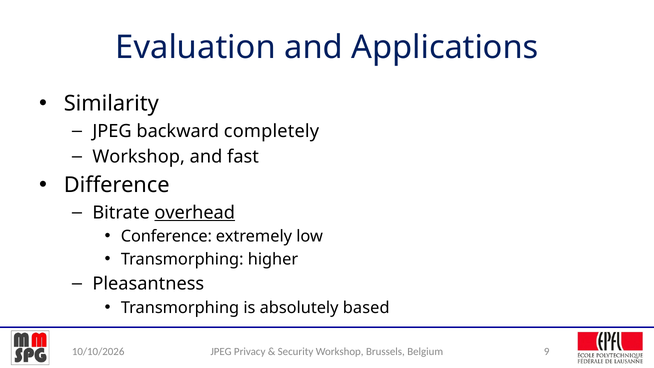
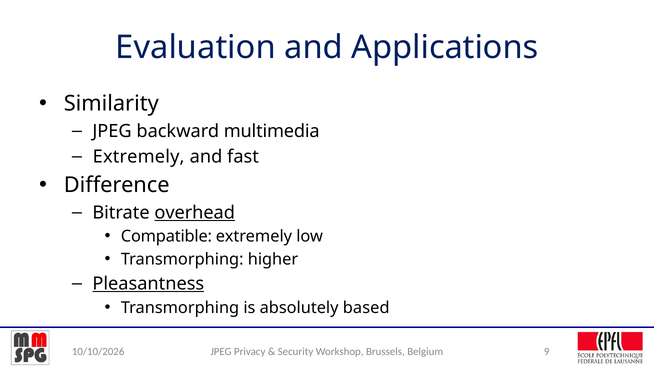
completely: completely -> multimedia
Workshop at (139, 157): Workshop -> Extremely
Conference: Conference -> Compatible
Pleasantness underline: none -> present
